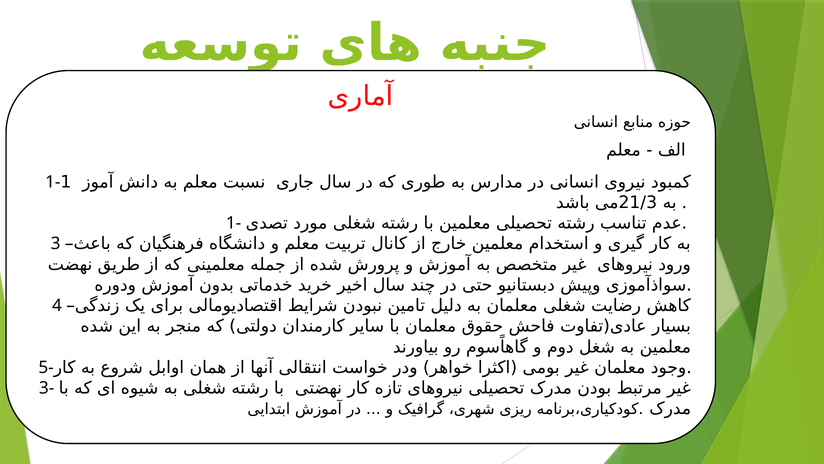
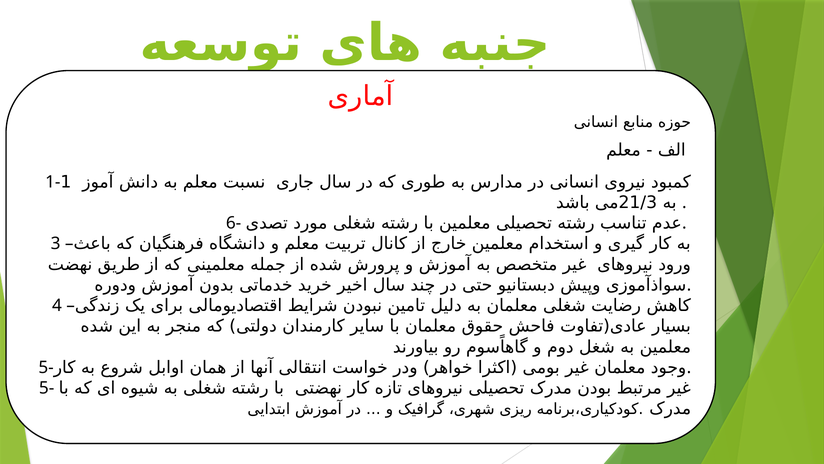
1- at (234, 223): 1- -> 6-
3- at (47, 388): 3- -> 5-
